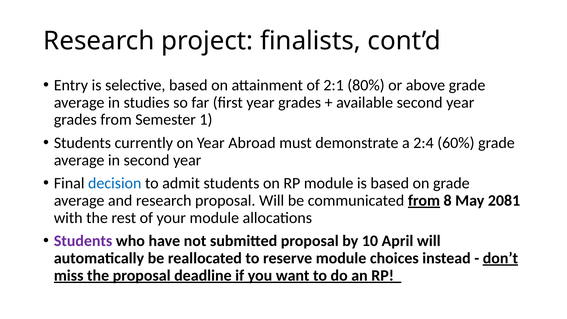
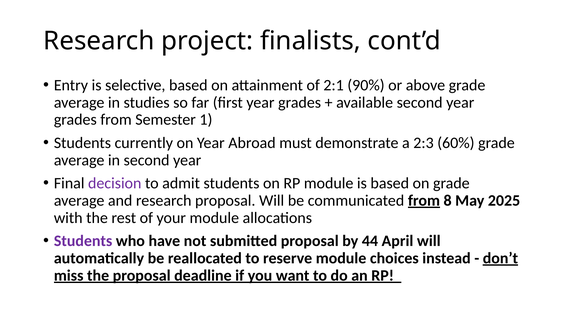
80%: 80% -> 90%
2:4: 2:4 -> 2:3
decision colour: blue -> purple
2081: 2081 -> 2025
10: 10 -> 44
